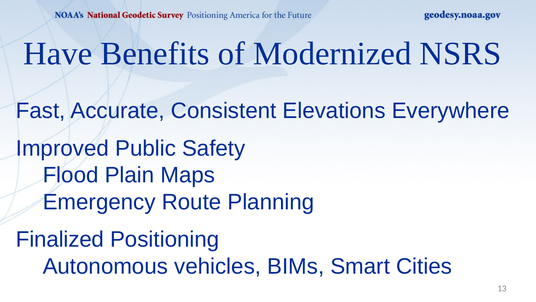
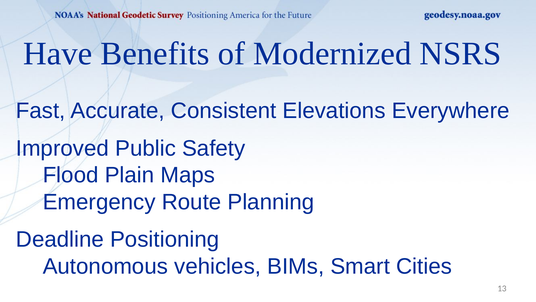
Finalized: Finalized -> Deadline
